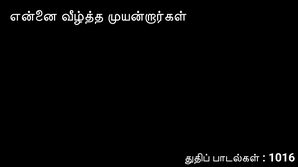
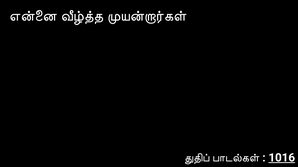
1016 underline: none -> present
